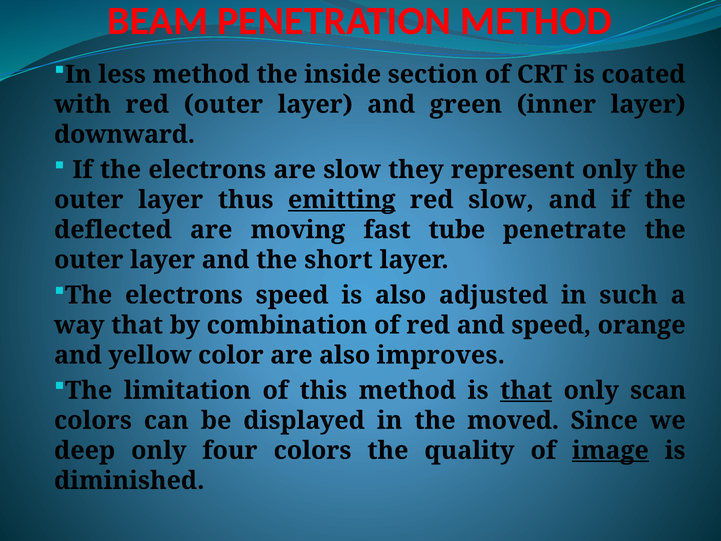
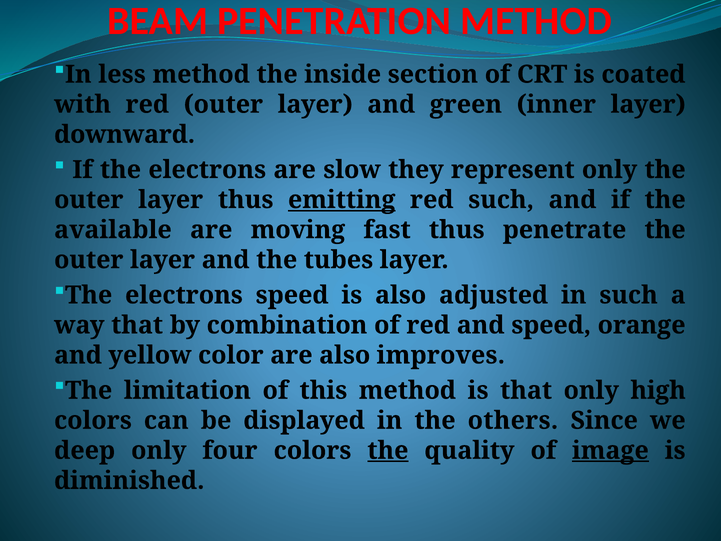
red slow: slow -> such
deflected: deflected -> available
fast tube: tube -> thus
short: short -> tubes
that at (526, 390) underline: present -> none
scan: scan -> high
moved: moved -> others
the at (388, 450) underline: none -> present
